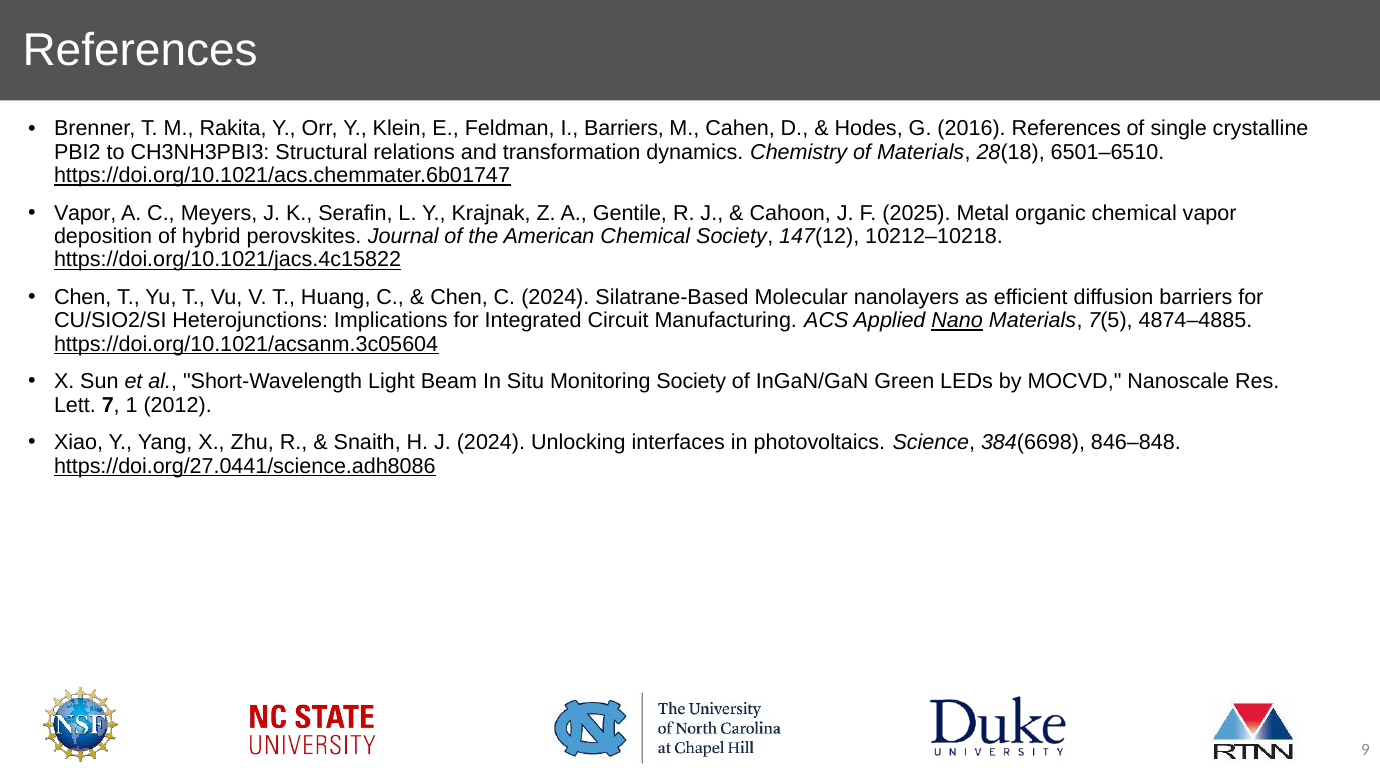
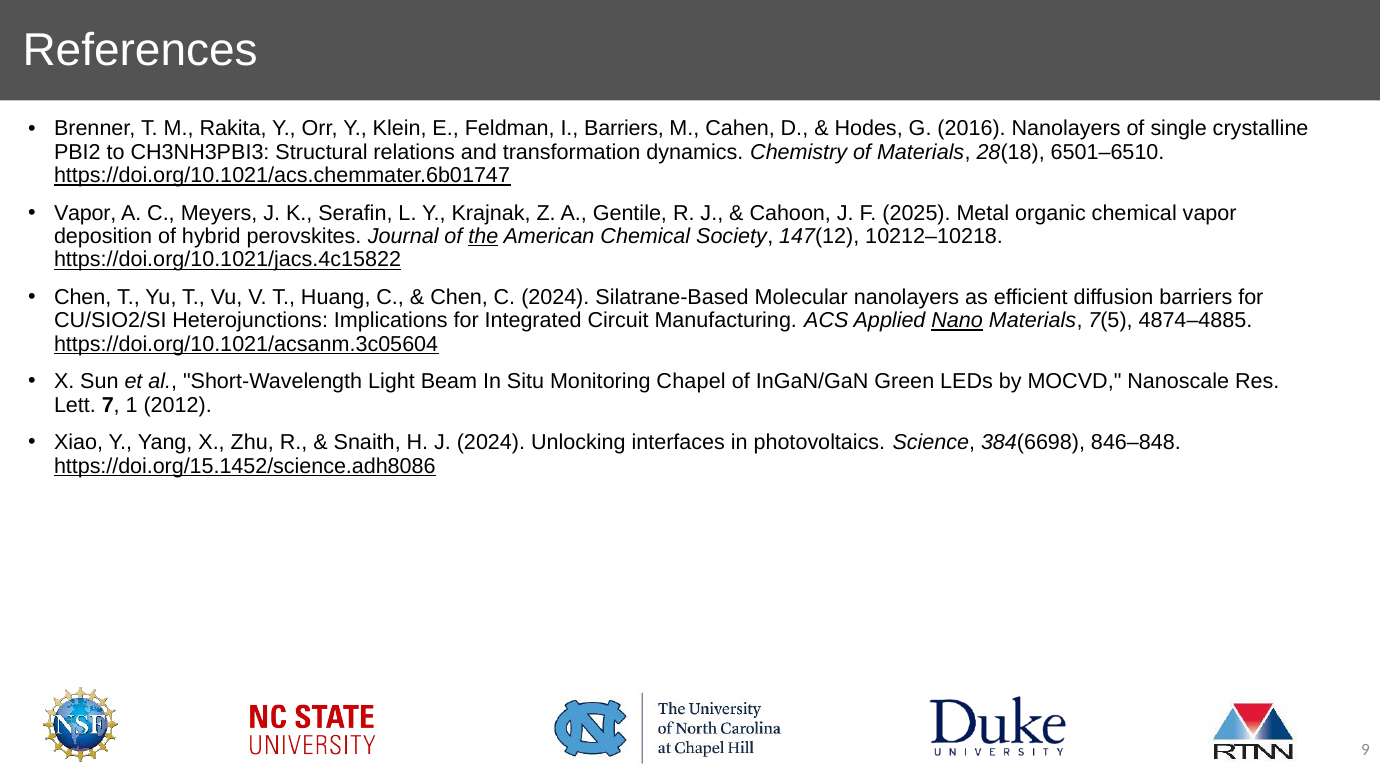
2016 References: References -> Nanolayers
the underline: none -> present
Monitoring Society: Society -> Chapel
https://doi.org/27.0441/science.adh8086: https://doi.org/27.0441/science.adh8086 -> https://doi.org/15.1452/science.adh8086
